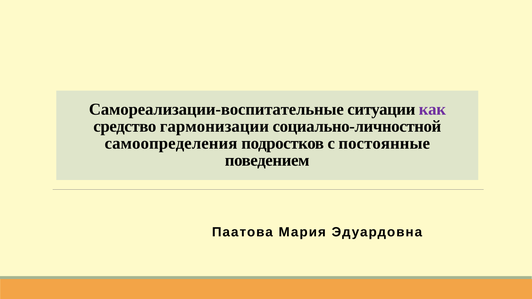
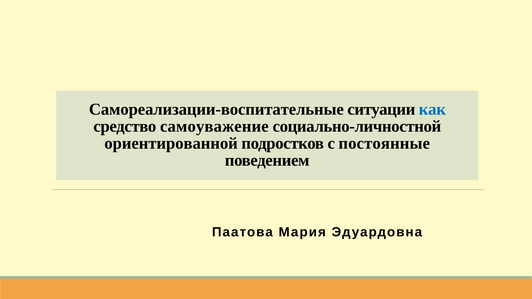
как colour: purple -> blue
гармонизации: гармонизации -> самоуважение
самоопределения: самоопределения -> ориентированной
